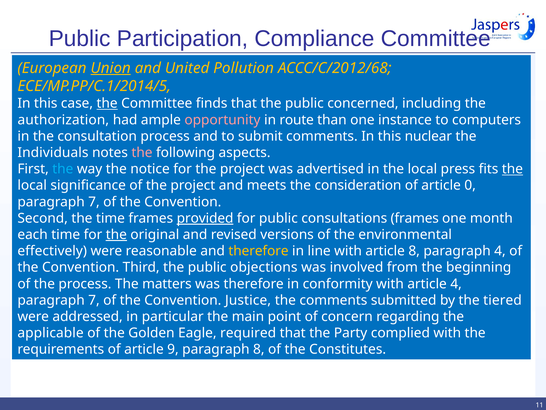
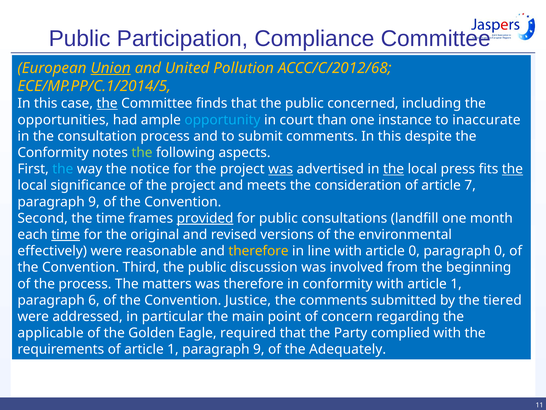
authorization: authorization -> opportunities
opportunity colour: pink -> light blue
route: route -> court
computers: computers -> inaccurate
nuclear: nuclear -> despite
Individuals at (53, 152): Individuals -> Conformity
the at (142, 152) colour: pink -> light green
was at (281, 169) underline: none -> present
the at (394, 169) underline: none -> present
0: 0 -> 7
7 at (94, 202): 7 -> 9
consultations frames: frames -> landfill
time at (66, 234) underline: none -> present
the at (116, 234) underline: present -> none
article 8: 8 -> 0
paragraph 4: 4 -> 0
objections: objections -> discussion
with article 4: 4 -> 1
7 at (94, 300): 7 -> 6
of article 9: 9 -> 1
8 at (259, 349): 8 -> 9
Constitutes: Constitutes -> Adequately
